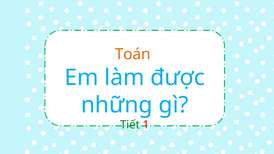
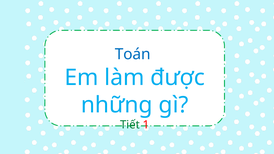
Toán colour: orange -> blue
